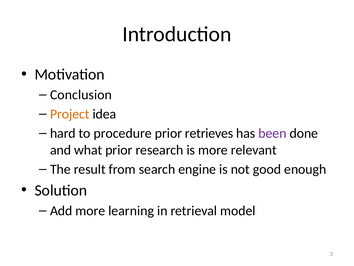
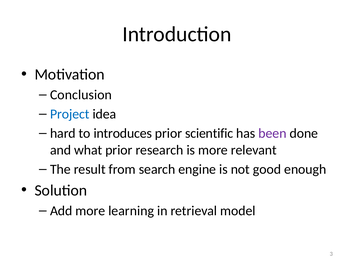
Project colour: orange -> blue
procedure: procedure -> introduces
retrieves: retrieves -> scientific
